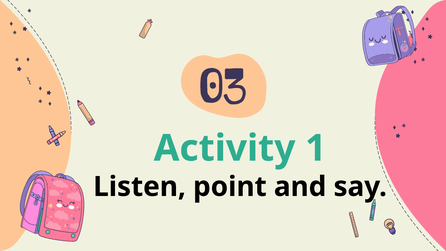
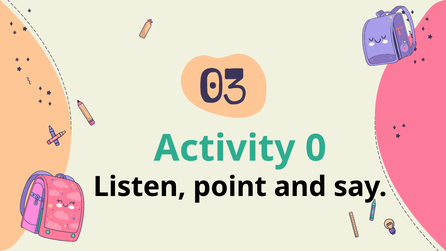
1: 1 -> 0
